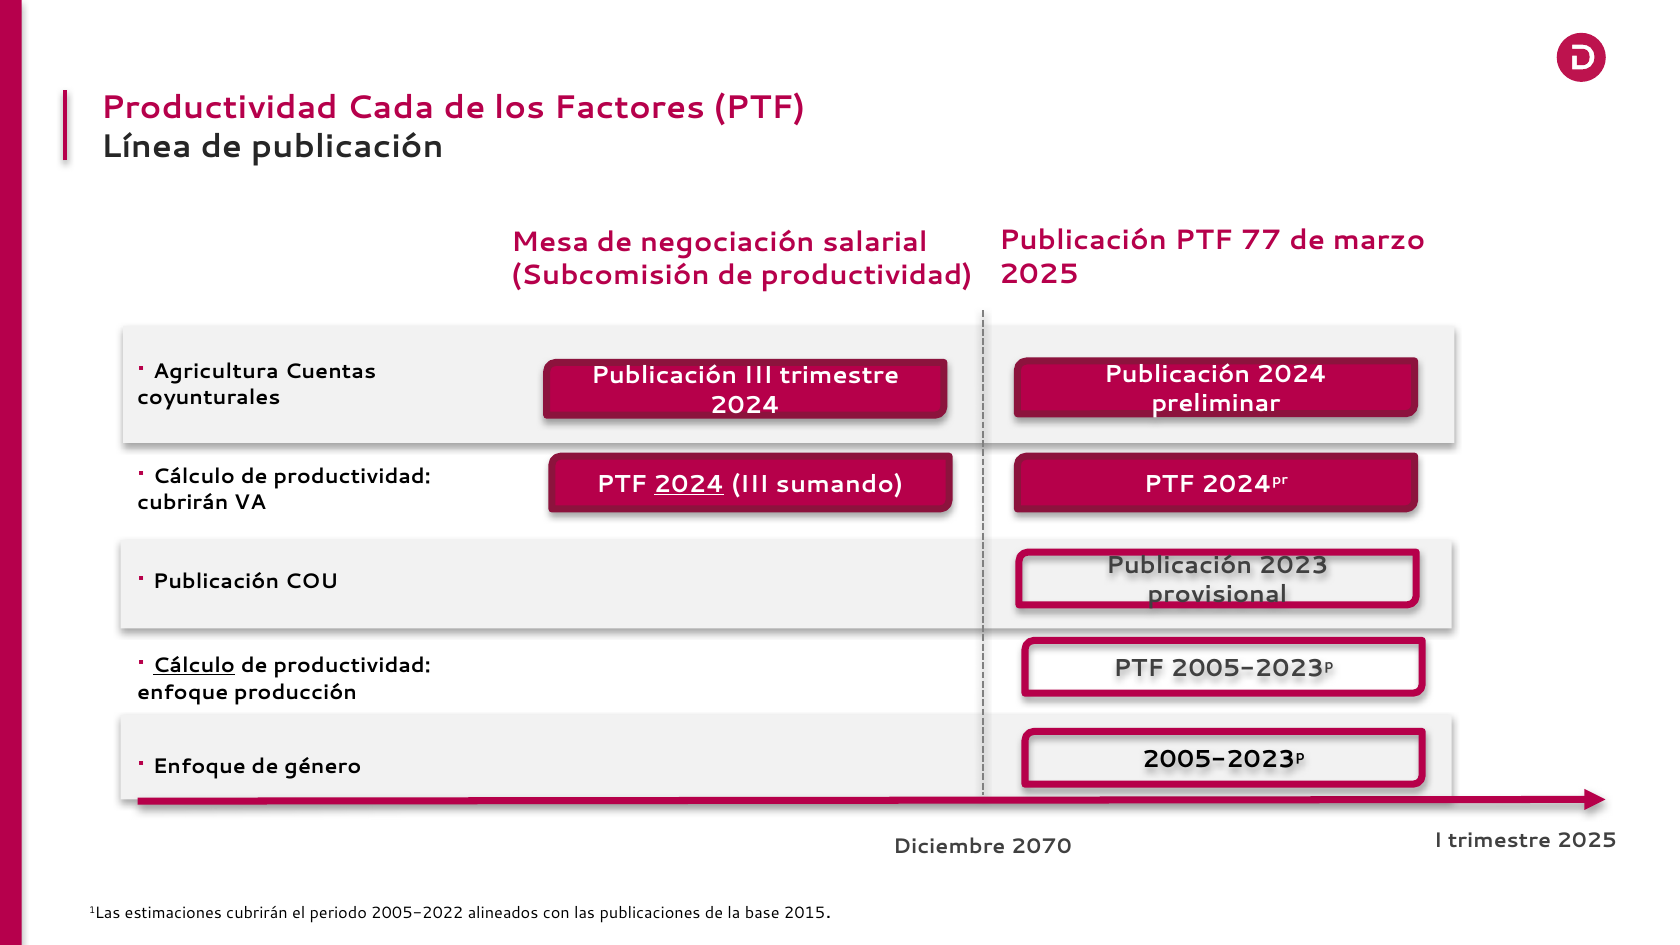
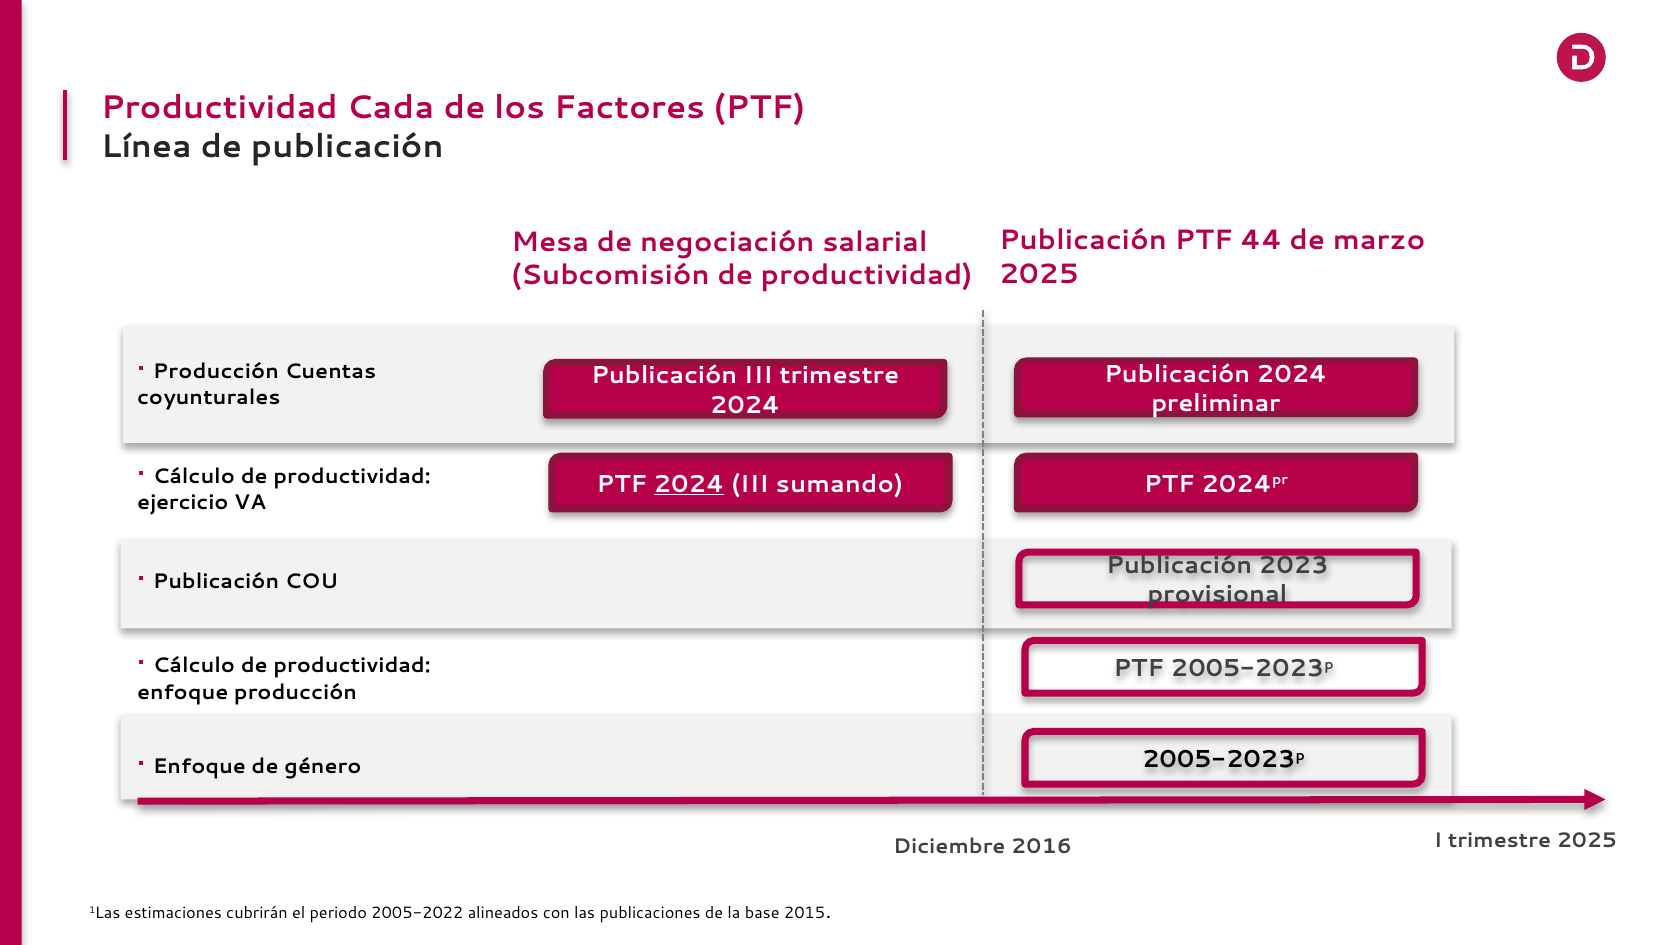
77: 77 -> 44
Agricultura at (216, 371): Agricultura -> Producción
cubrirán at (183, 503): cubrirán -> ejercicio
Cálculo at (194, 666) underline: present -> none
2070: 2070 -> 2016
